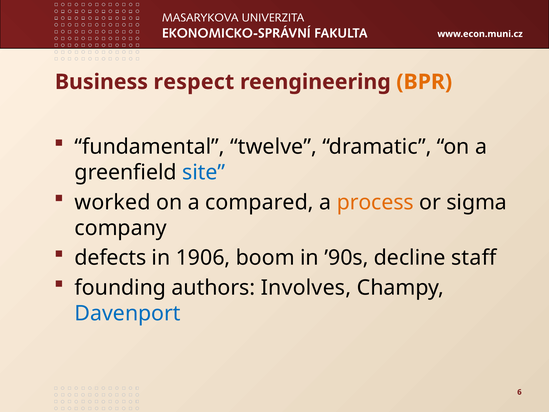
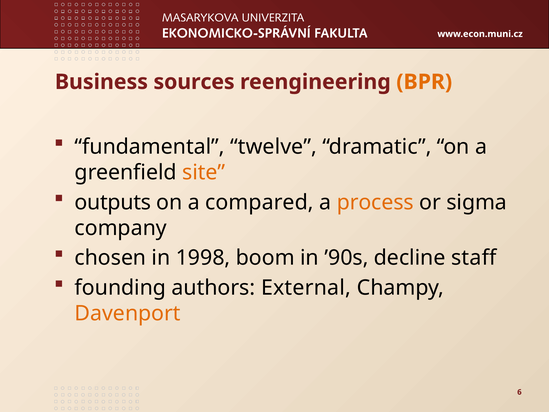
respect: respect -> sources
site colour: blue -> orange
worked: worked -> outputs
defects: defects -> chosen
1906: 1906 -> 1998
Involves: Involves -> External
Davenport colour: blue -> orange
